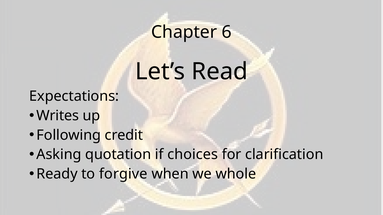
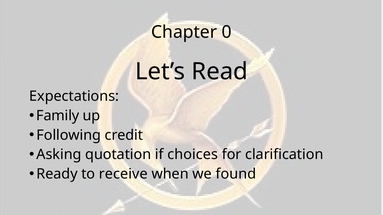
6: 6 -> 0
Writes: Writes -> Family
forgive: forgive -> receive
whole: whole -> found
